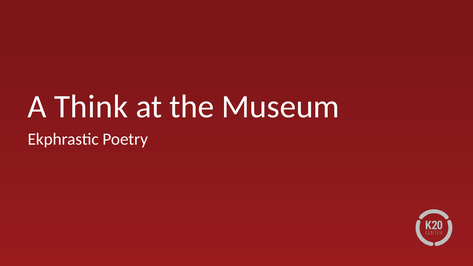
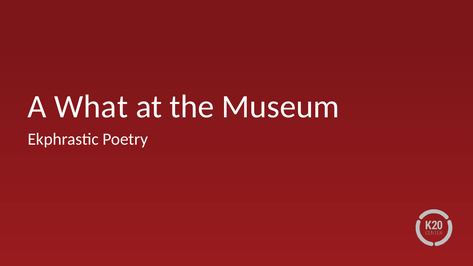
Think: Think -> What
